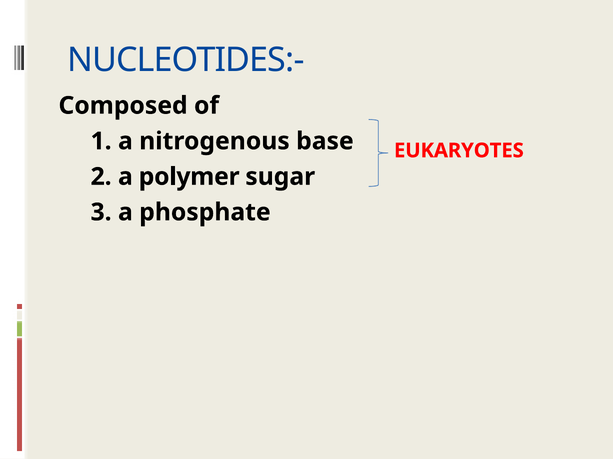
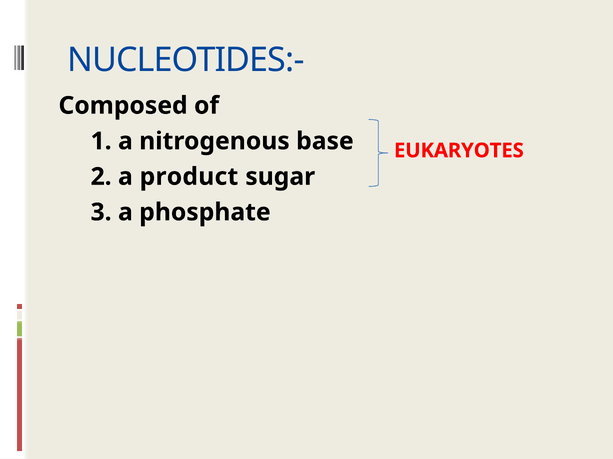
polymer: polymer -> product
